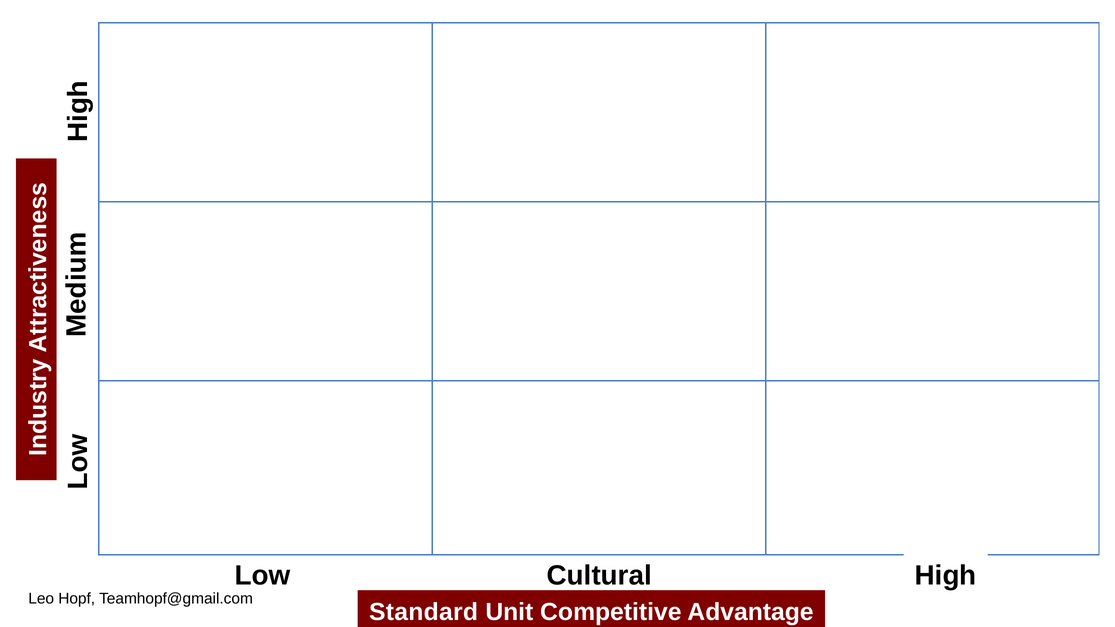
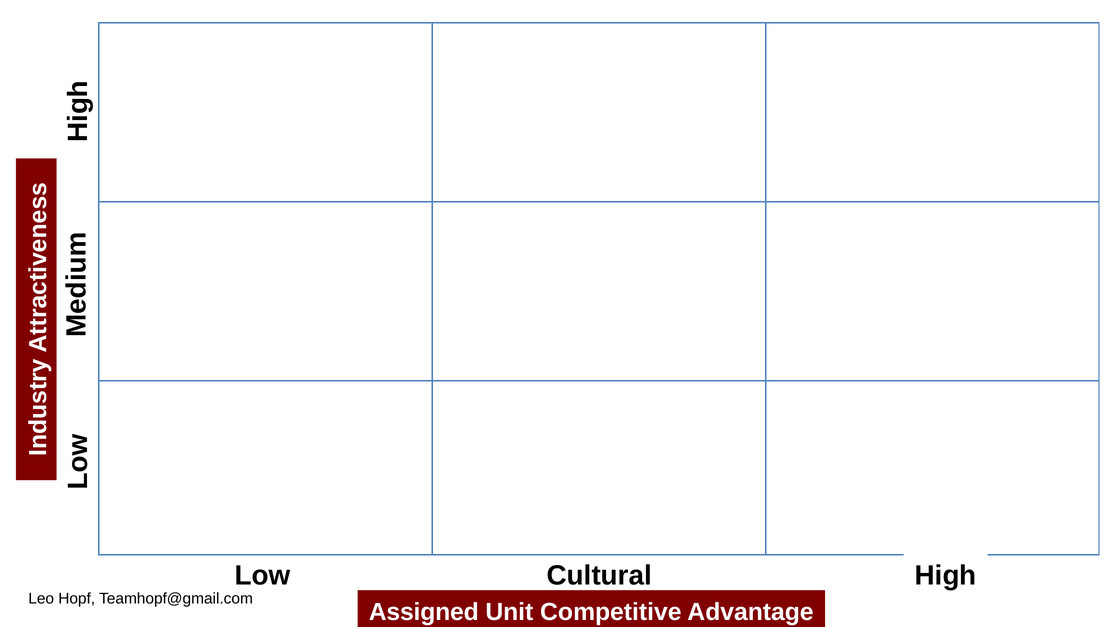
Standard: Standard -> Assigned
